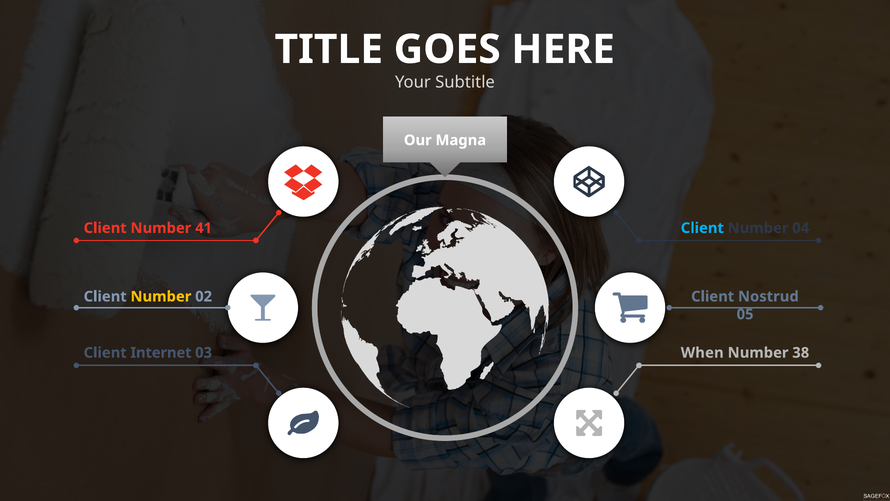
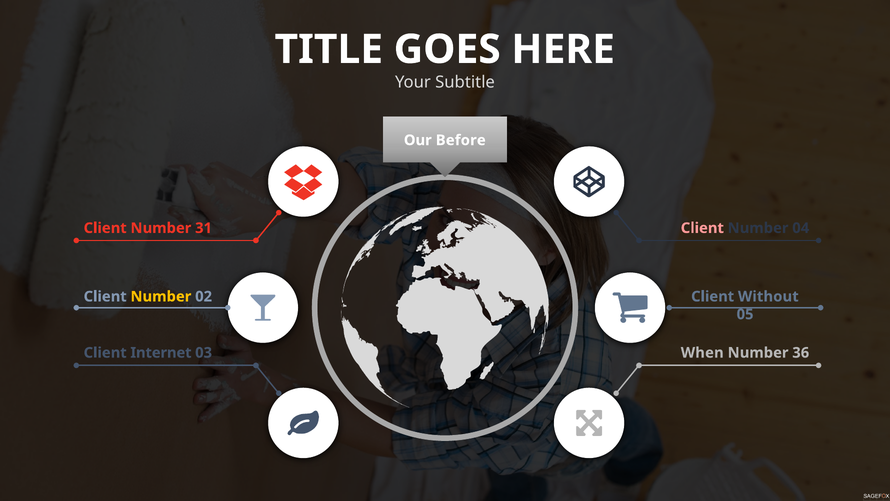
Magna: Magna -> Before
41: 41 -> 31
Client at (702, 228) colour: light blue -> pink
Nostrud: Nostrud -> Without
38: 38 -> 36
